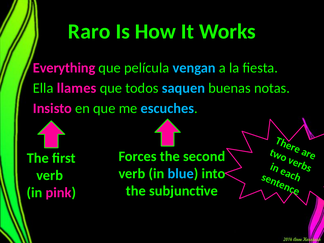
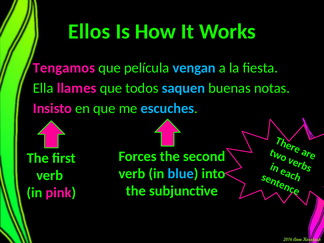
Raro: Raro -> Ellos
Everything: Everything -> Tengamos
